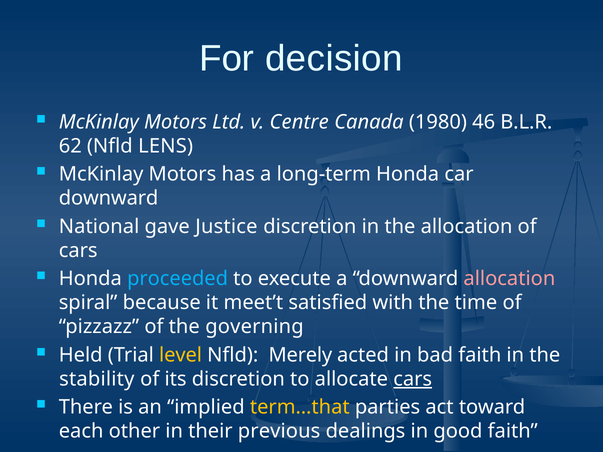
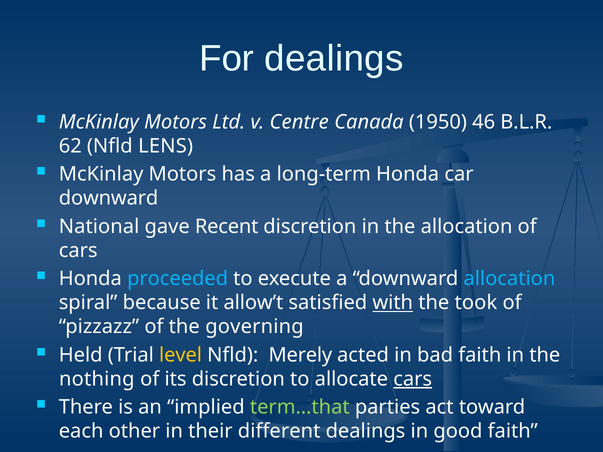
For decision: decision -> dealings
1980: 1980 -> 1950
Justice: Justice -> Recent
allocation at (509, 279) colour: pink -> light blue
meet’t: meet’t -> allow’t
with underline: none -> present
time: time -> took
stability: stability -> nothing
term…that colour: yellow -> light green
previous: previous -> different
